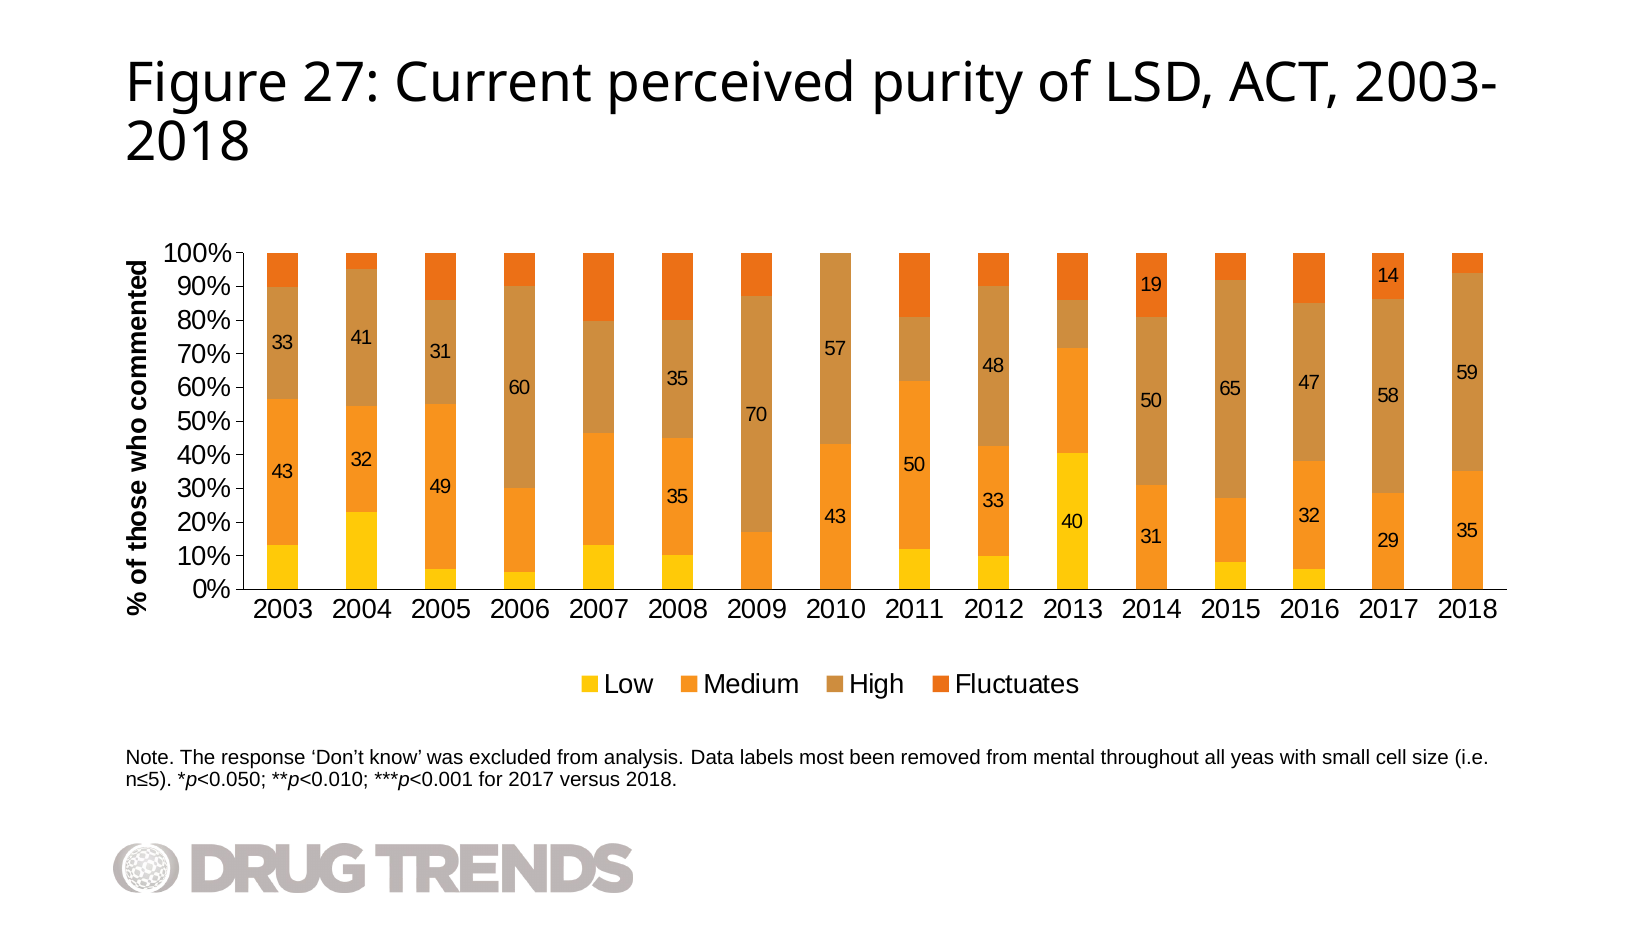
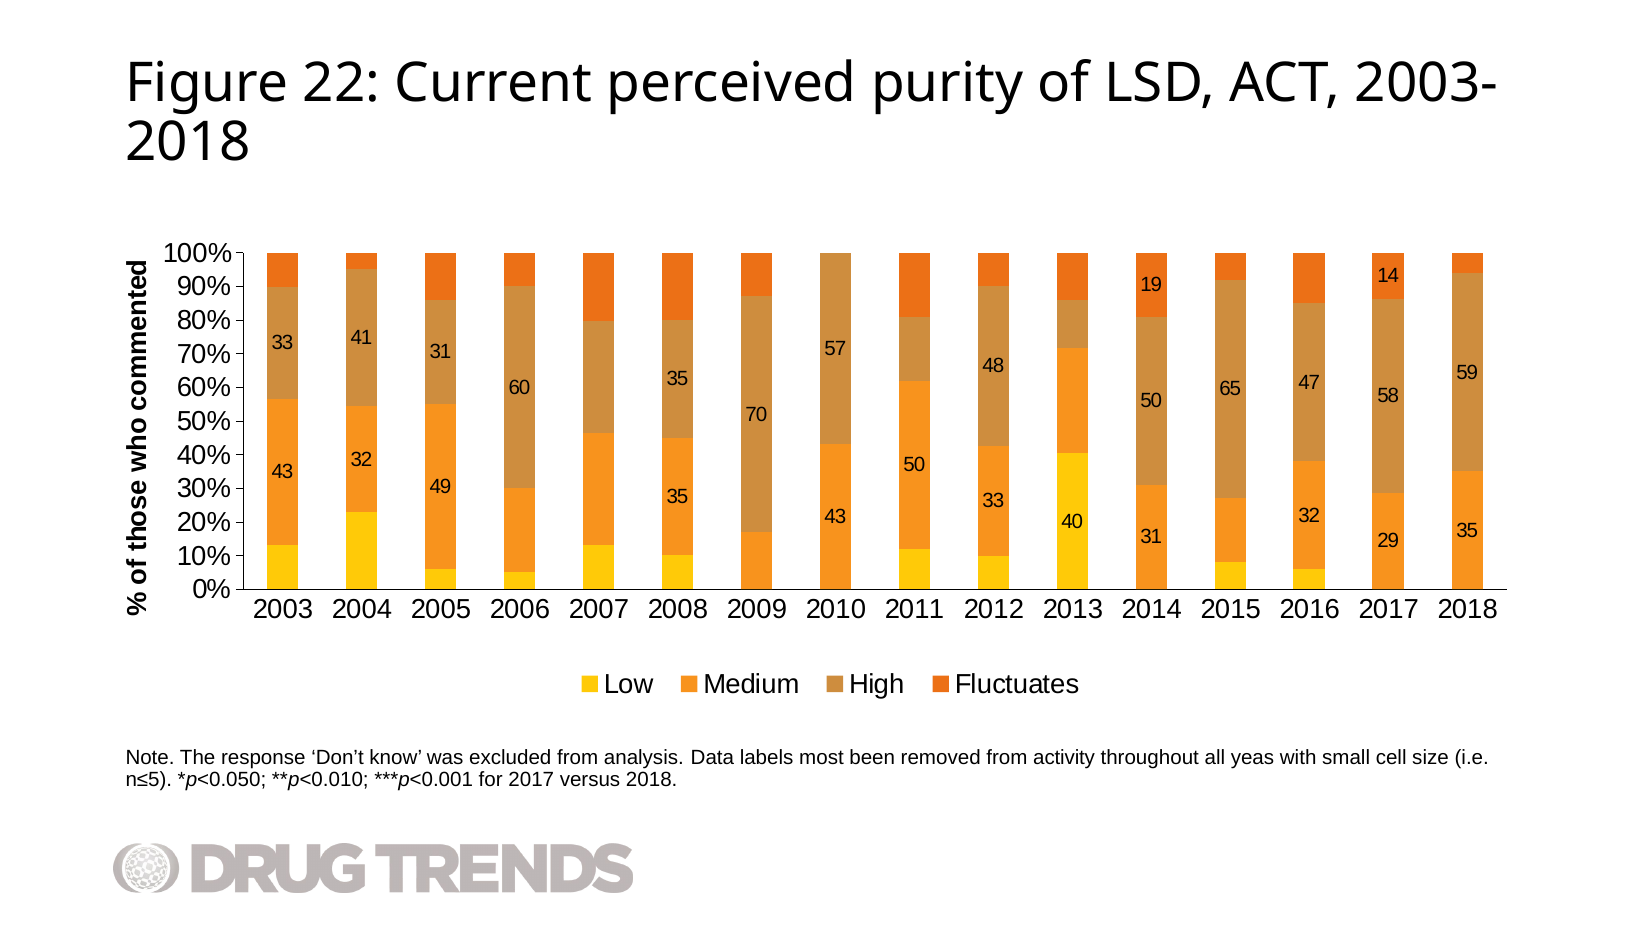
27: 27 -> 22
mental: mental -> activity
